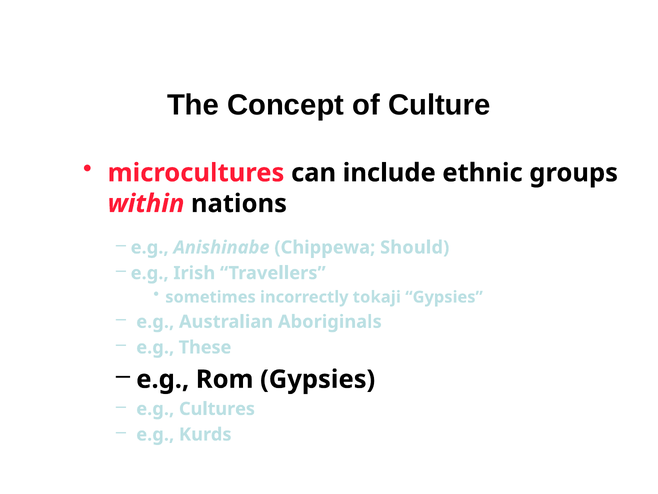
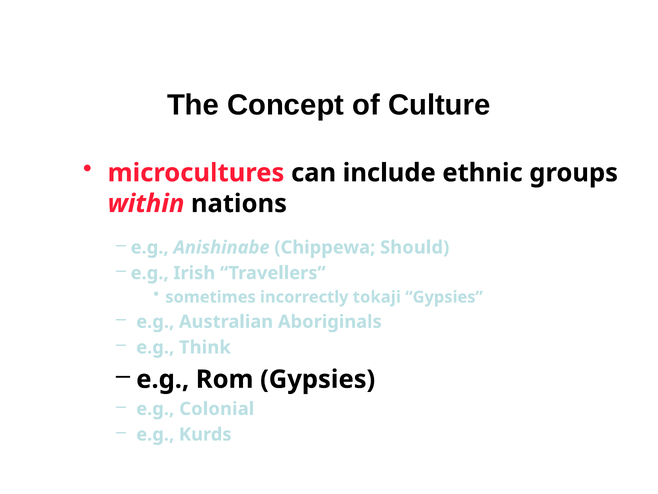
These: These -> Think
Cultures: Cultures -> Colonial
